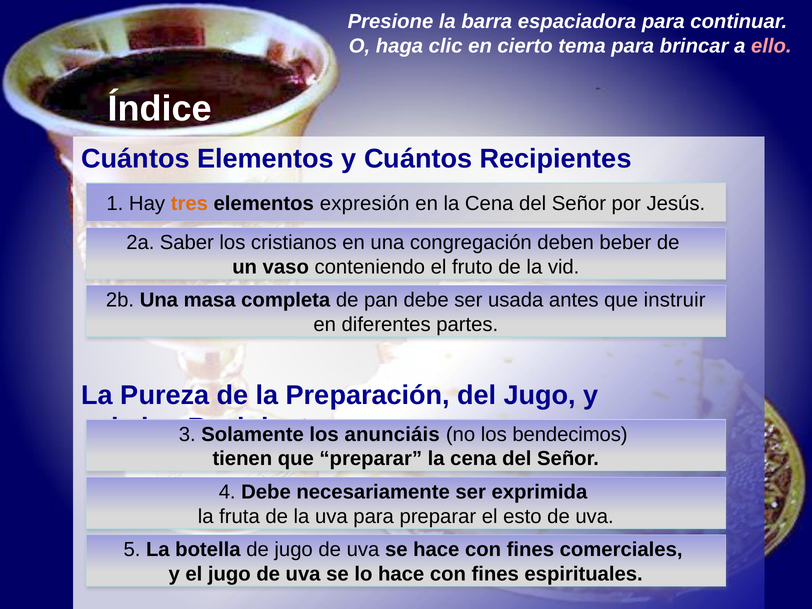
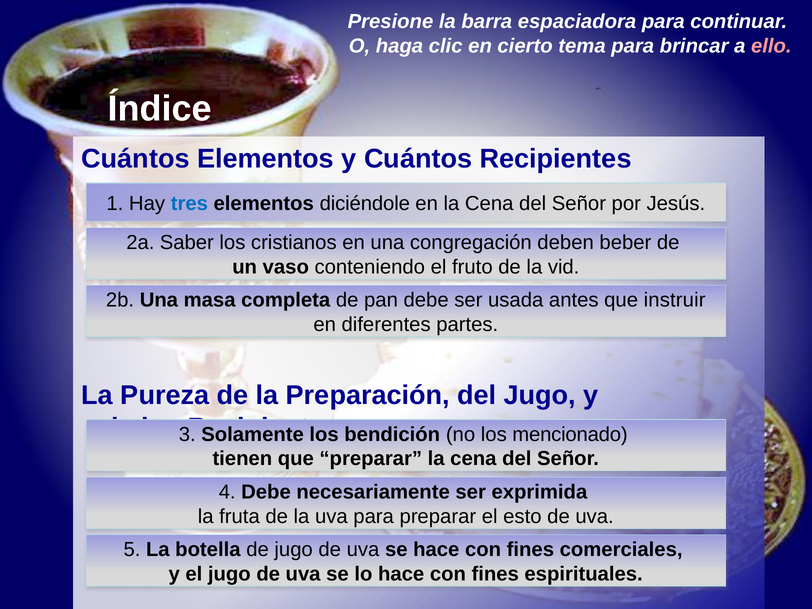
tres colour: orange -> blue
expresión: expresión -> diciéndole
anunciáis: anunciáis -> bendición
bendecimos: bendecimos -> mencionado
